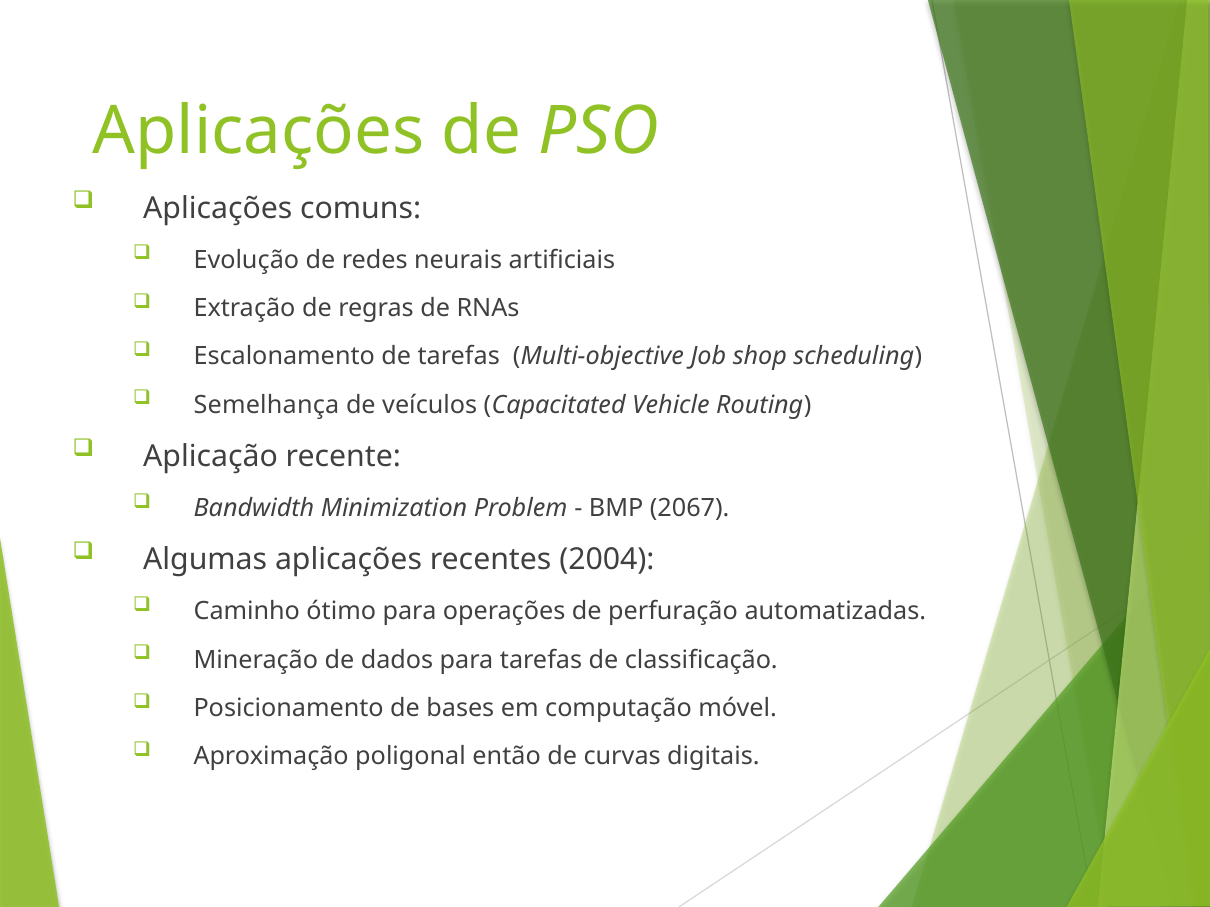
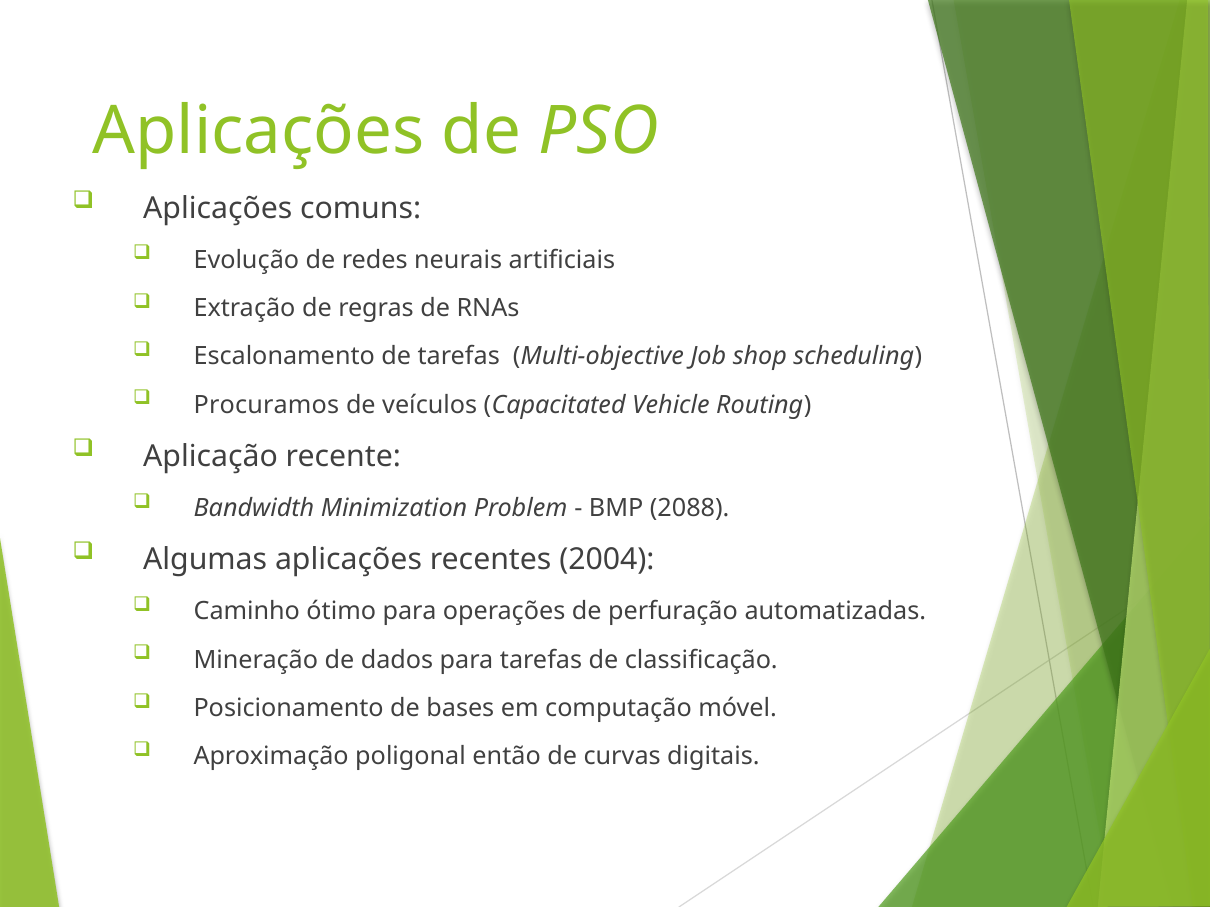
Semelhança: Semelhança -> Procuramos
2067: 2067 -> 2088
